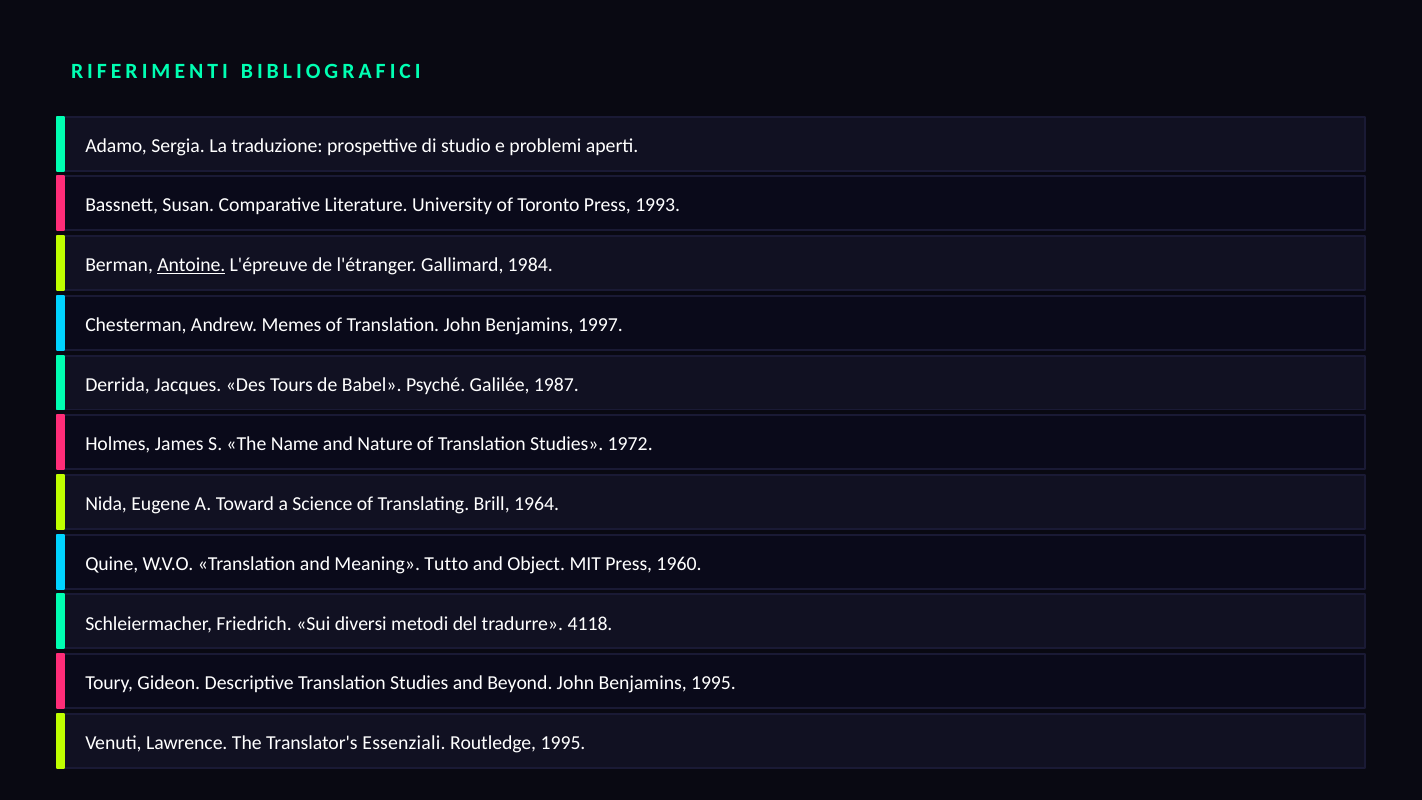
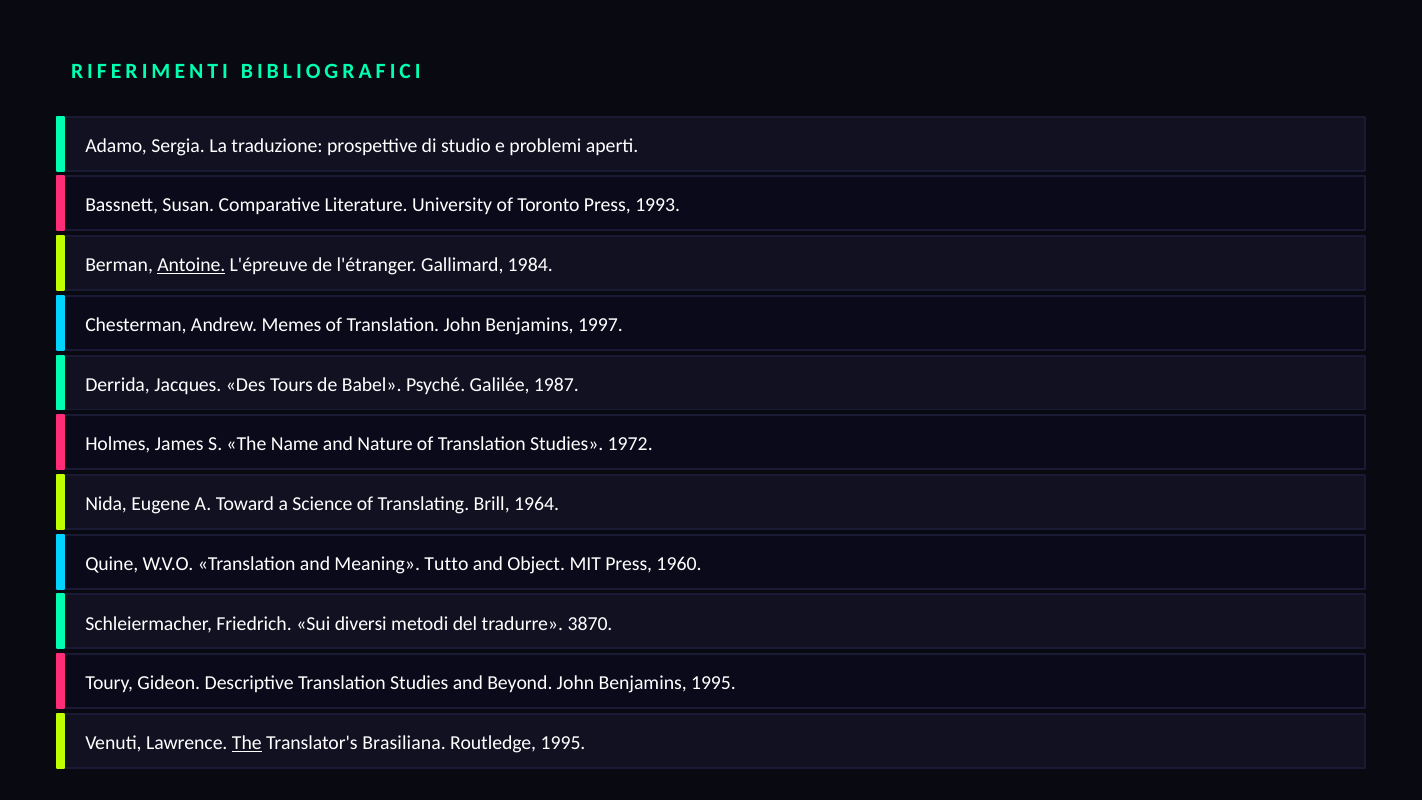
4118: 4118 -> 3870
The at (247, 743) underline: none -> present
Essenziali: Essenziali -> Brasiliana
